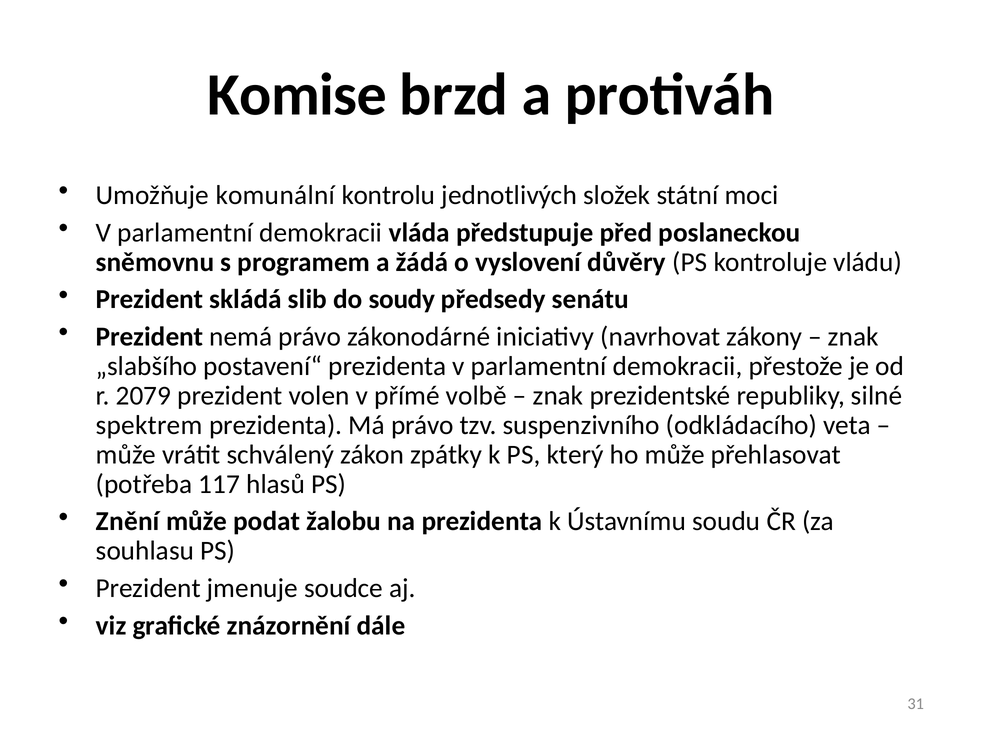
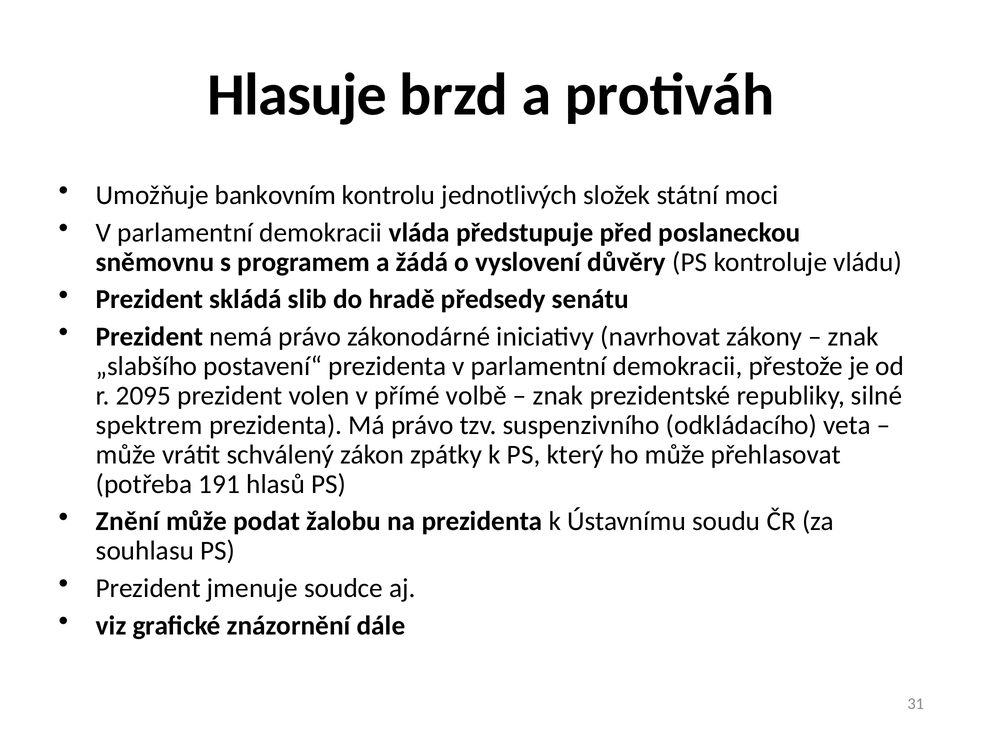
Komise: Komise -> Hlasuje
komunální: komunální -> bankovním
soudy: soudy -> hradě
2079: 2079 -> 2095
117: 117 -> 191
